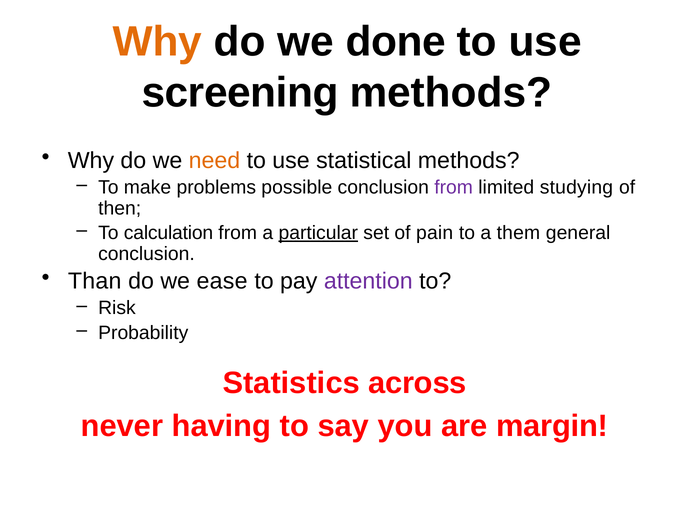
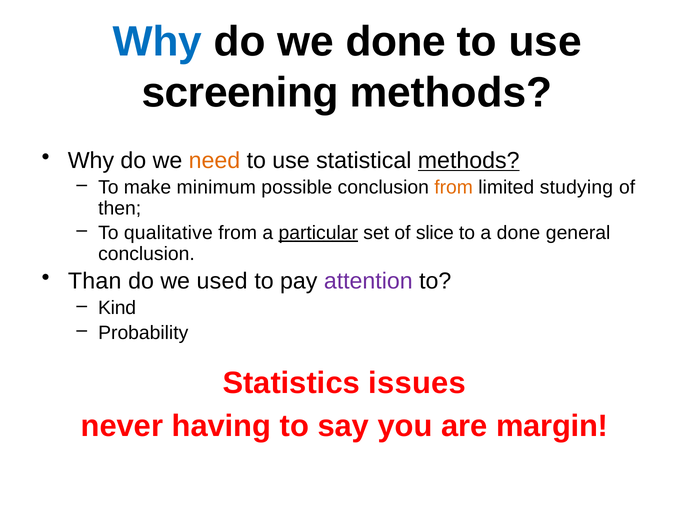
Why at (157, 42) colour: orange -> blue
methods at (469, 161) underline: none -> present
problems: problems -> minimum
from at (454, 187) colour: purple -> orange
calculation: calculation -> qualitative
pain: pain -> slice
a them: them -> done
ease: ease -> used
Risk: Risk -> Kind
across: across -> issues
